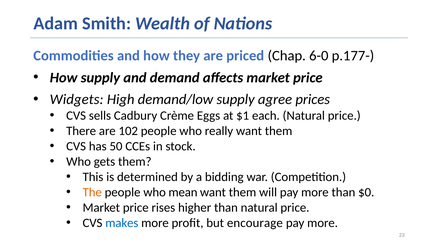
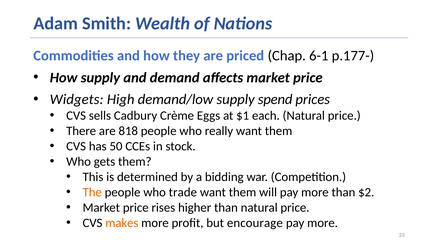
6-0: 6-0 -> 6-1
agree: agree -> spend
102: 102 -> 818
mean: mean -> trade
$0: $0 -> $2
makes colour: blue -> orange
